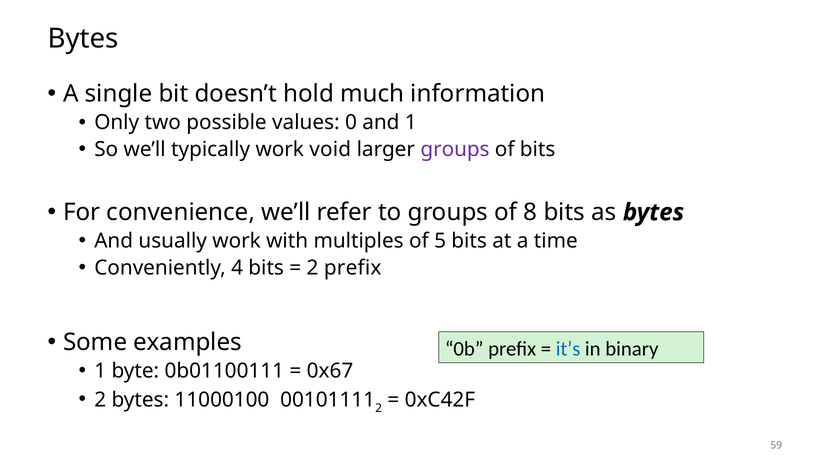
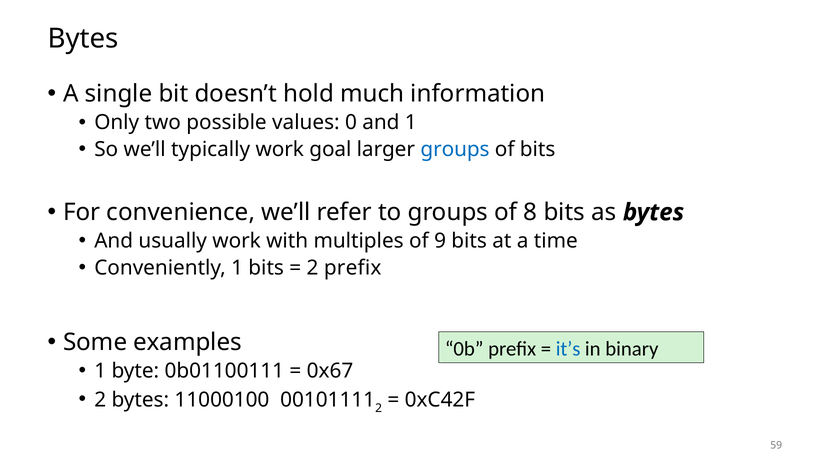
void: void -> goal
groups at (455, 149) colour: purple -> blue
5: 5 -> 9
Conveniently 4: 4 -> 1
